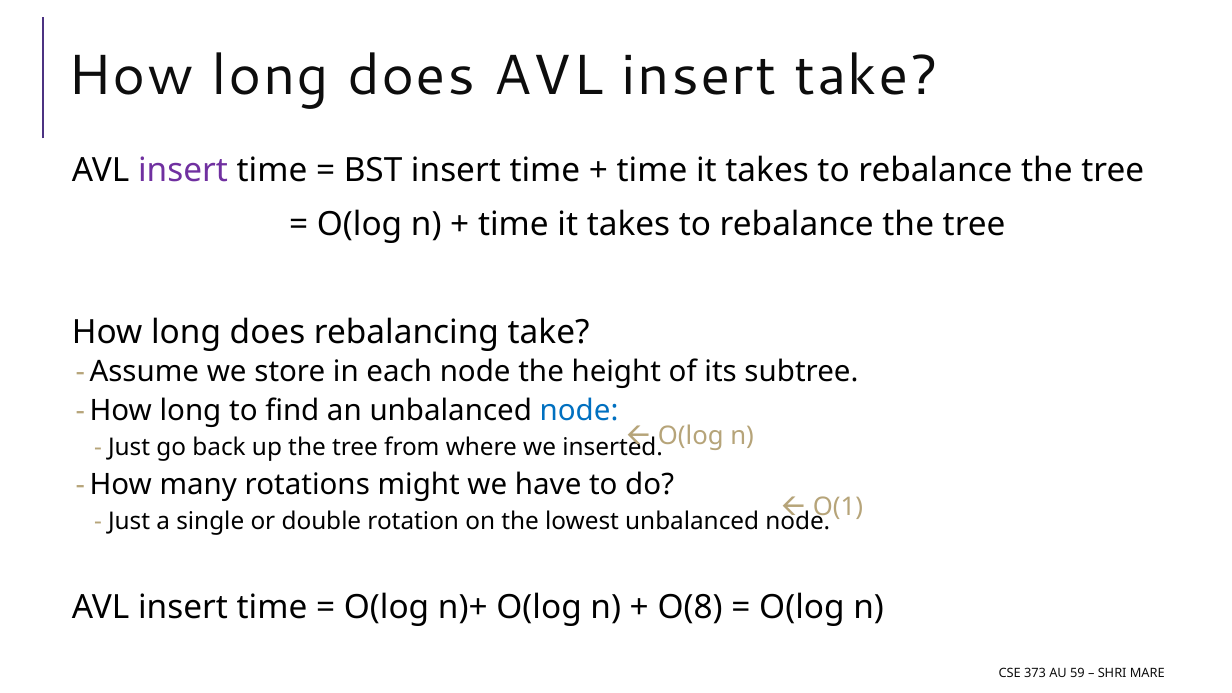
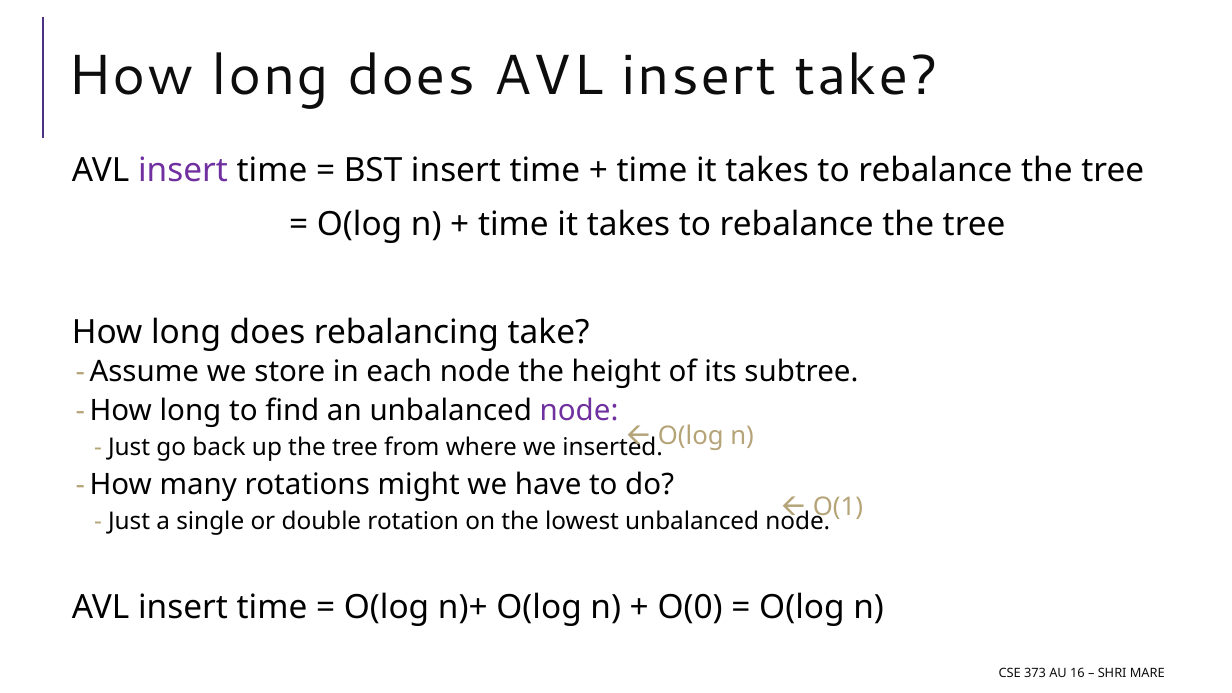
node at (579, 411) colour: blue -> purple
O(8: O(8 -> O(0
59: 59 -> 16
